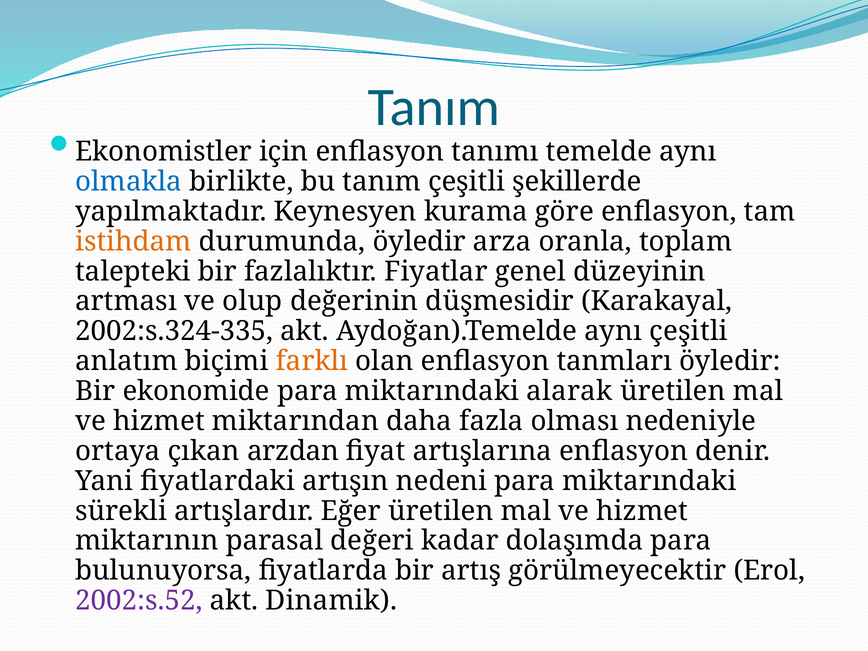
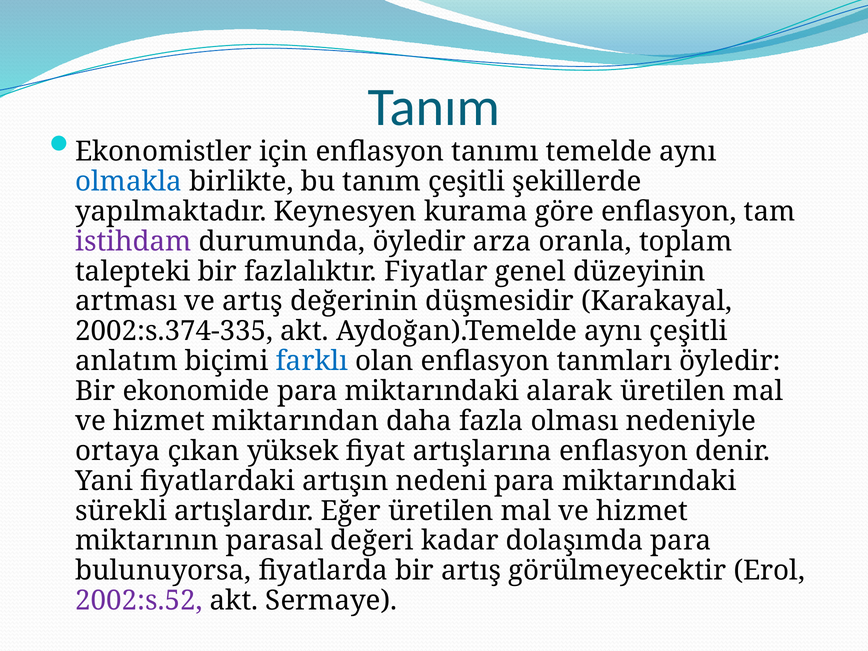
istihdam colour: orange -> purple
ve olup: olup -> artış
2002:s.324-335: 2002:s.324-335 -> 2002:s.374-335
farklı colour: orange -> blue
arzdan: arzdan -> yüksek
Dinamik: Dinamik -> Sermaye
